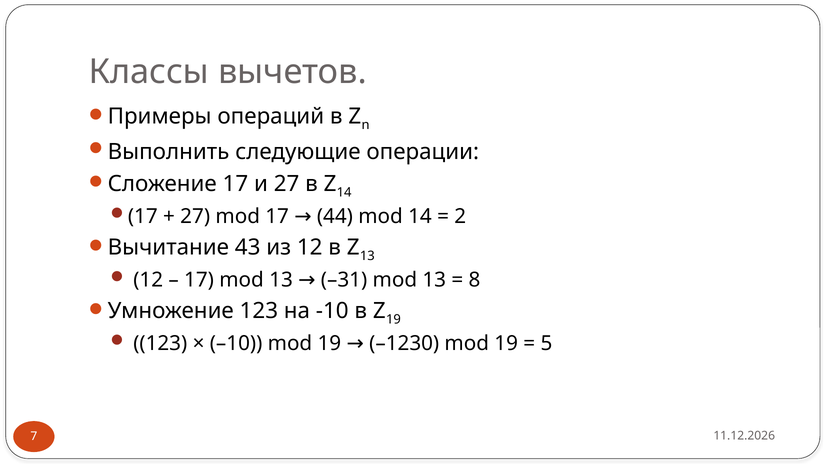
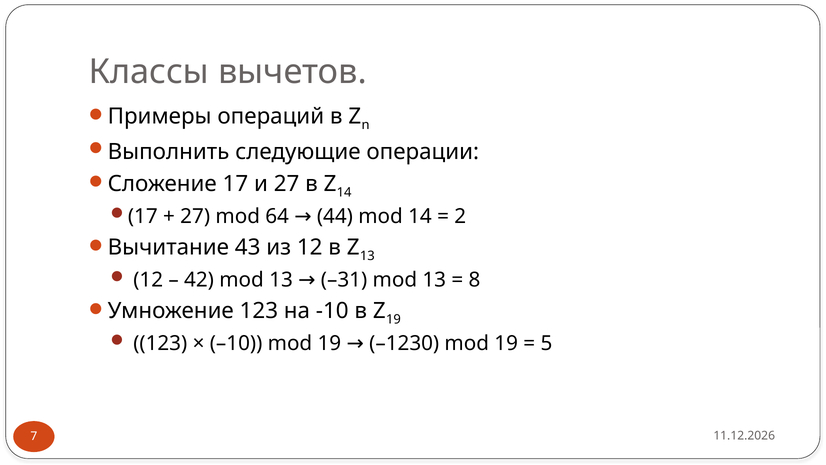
mod 17: 17 -> 64
17 at (199, 280): 17 -> 42
